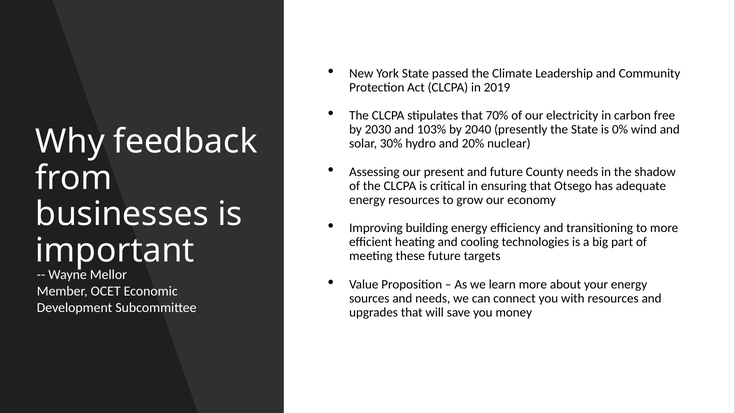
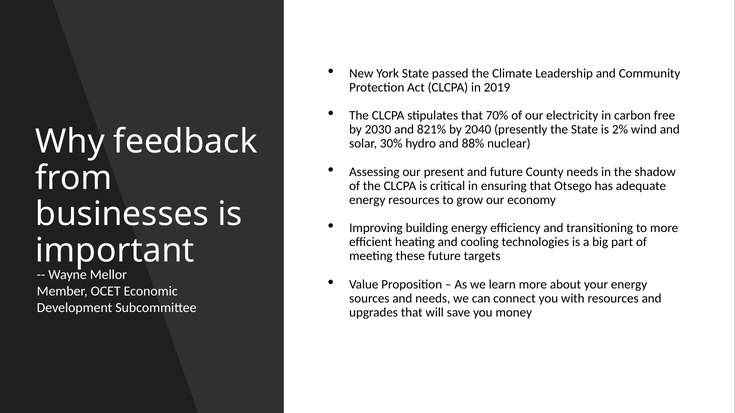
103%: 103% -> 821%
0%: 0% -> 2%
20%: 20% -> 88%
